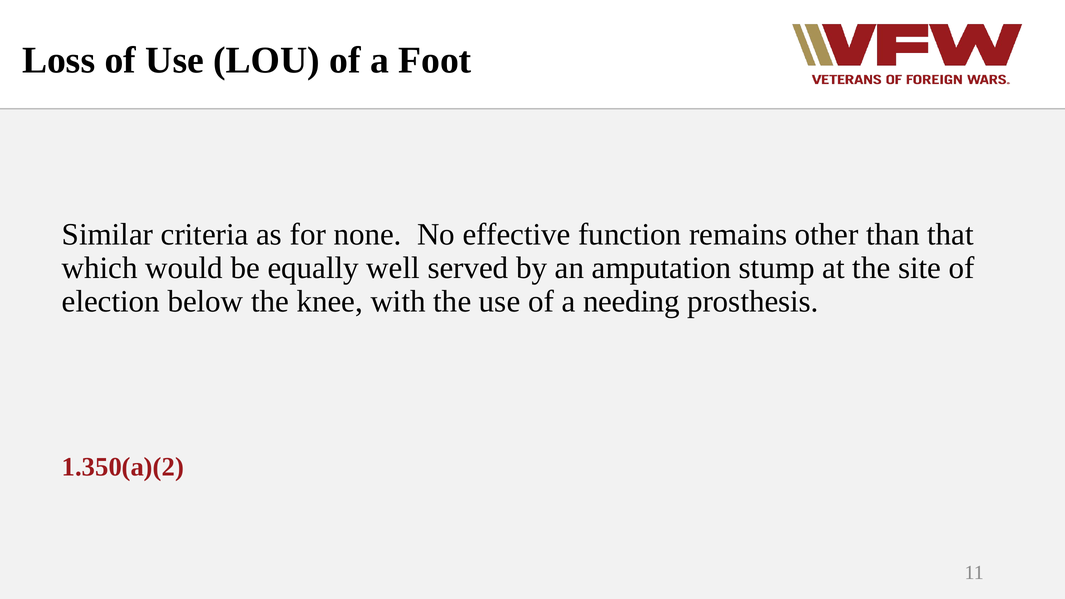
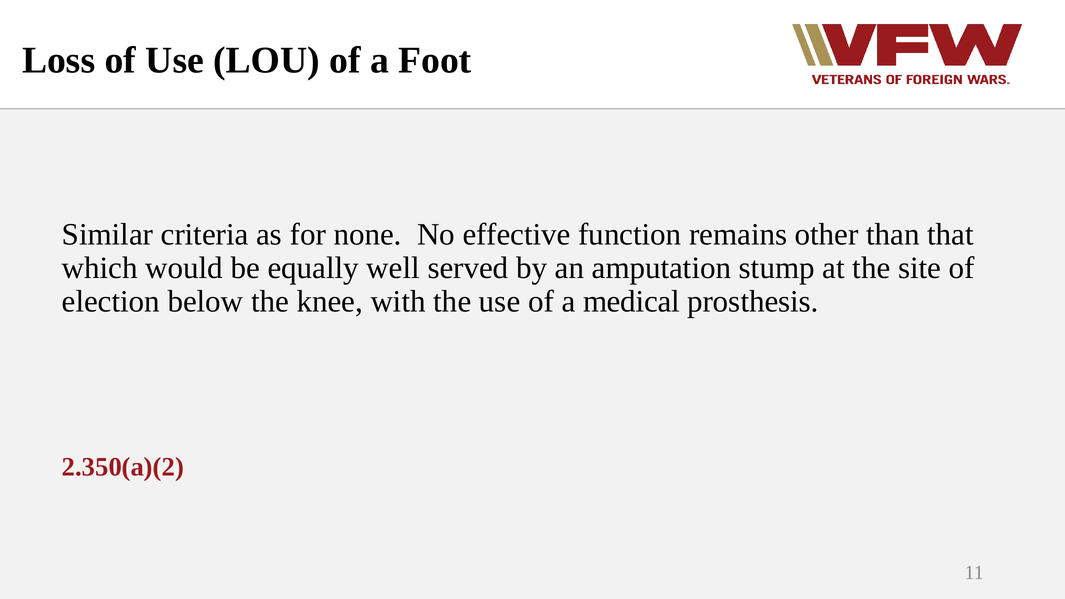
needing: needing -> medical
1.350(a)(2: 1.350(a)(2 -> 2.350(a)(2
